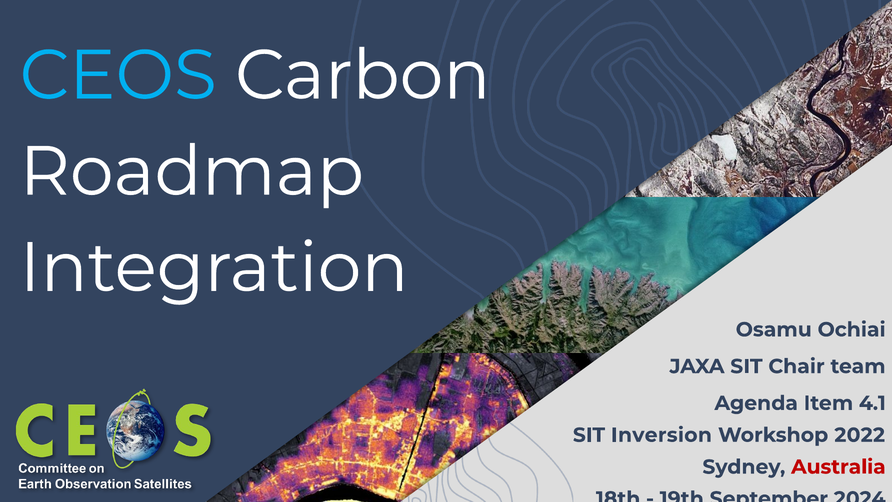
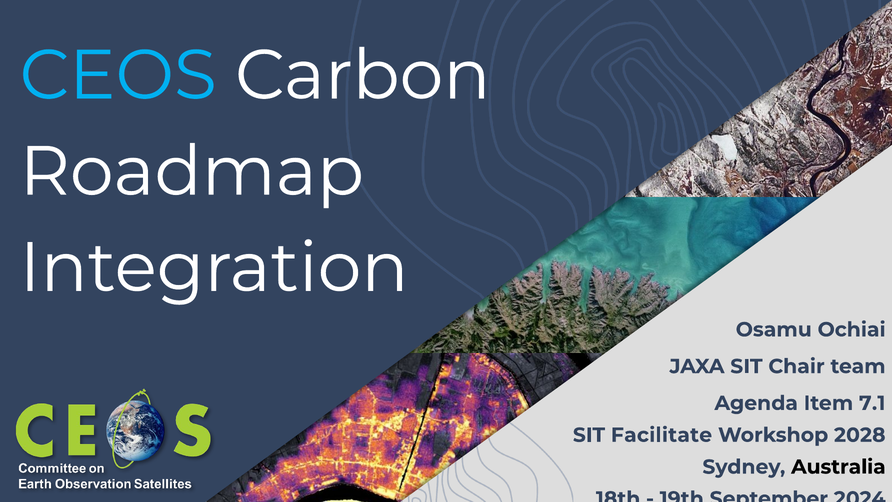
4.1: 4.1 -> 7.1
Inversion: Inversion -> Facilitate
2022: 2022 -> 2028
Australia colour: red -> black
